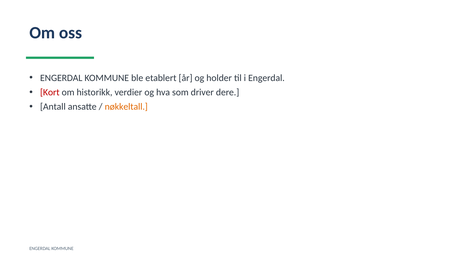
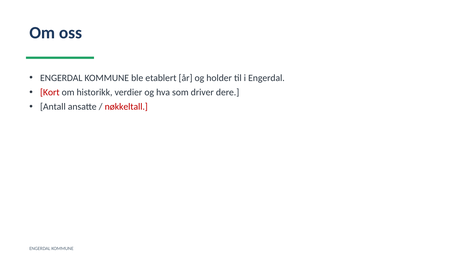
nøkkeltall colour: orange -> red
